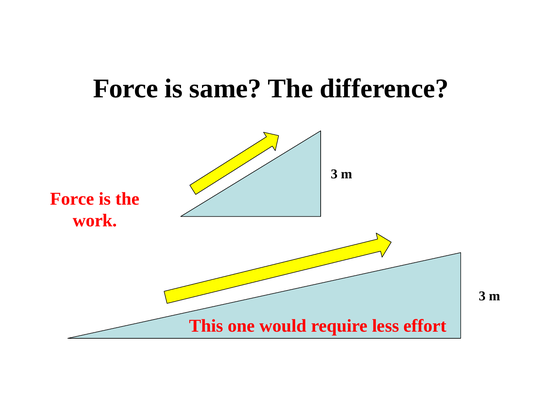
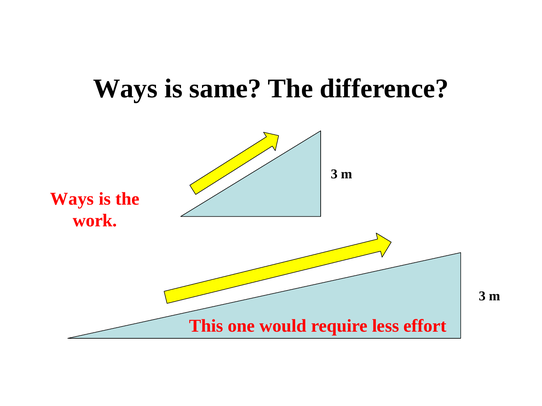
Force at (126, 89): Force -> Ways
Force at (72, 199): Force -> Ways
